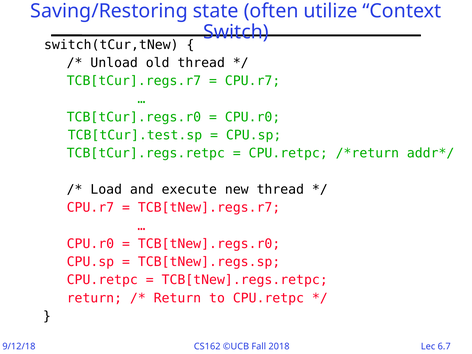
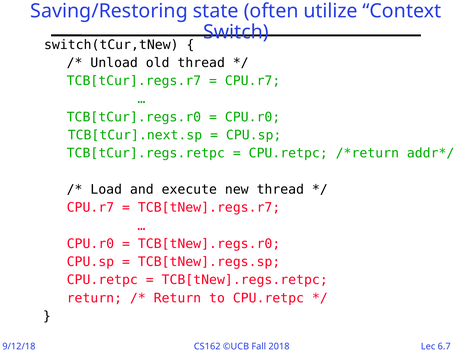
TCB[tCur].test.sp: TCB[tCur].test.sp -> TCB[tCur].next.sp
